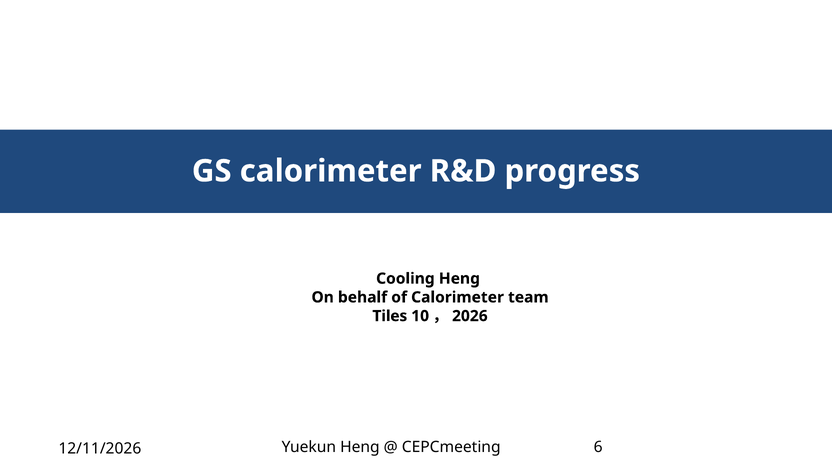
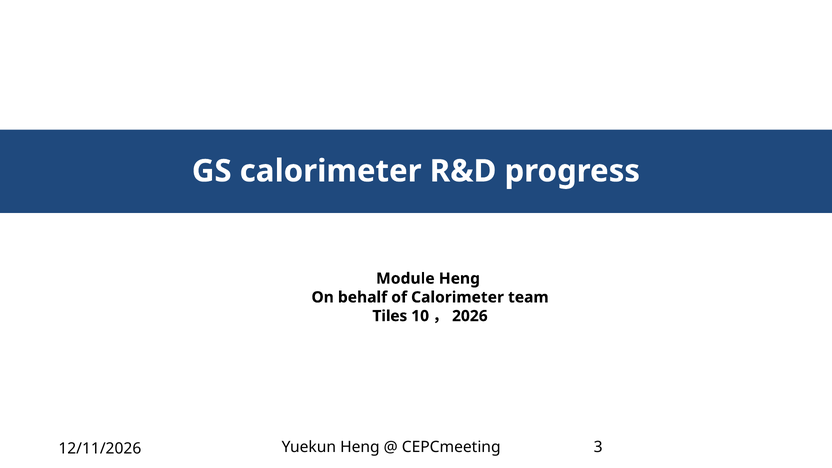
Cooling: Cooling -> Module
6: 6 -> 3
